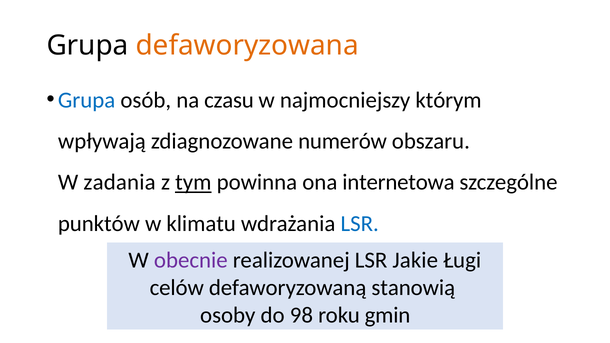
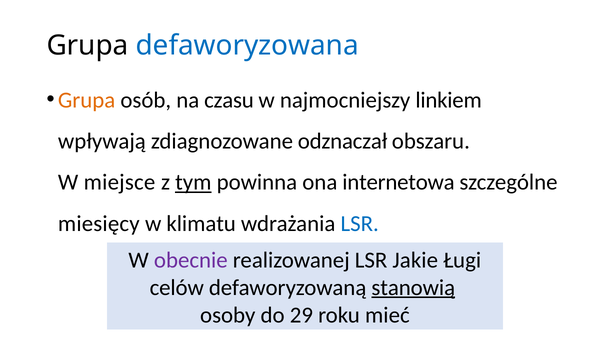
defaworyzowana colour: orange -> blue
Grupa at (87, 100) colour: blue -> orange
którym: którym -> linkiem
numerów: numerów -> odznaczał
zadania: zadania -> miejsce
punktów: punktów -> miesięcy
stanowią underline: none -> present
98: 98 -> 29
gmin: gmin -> mieć
